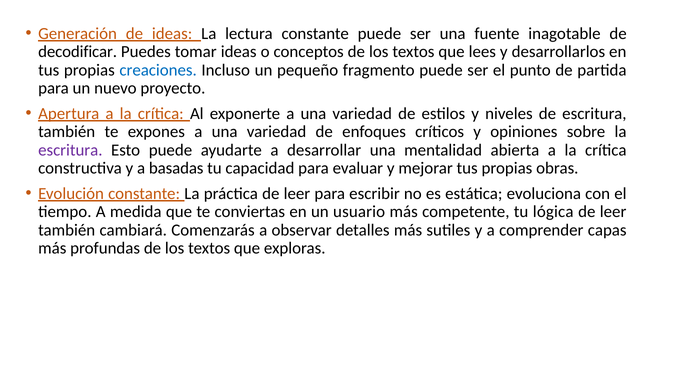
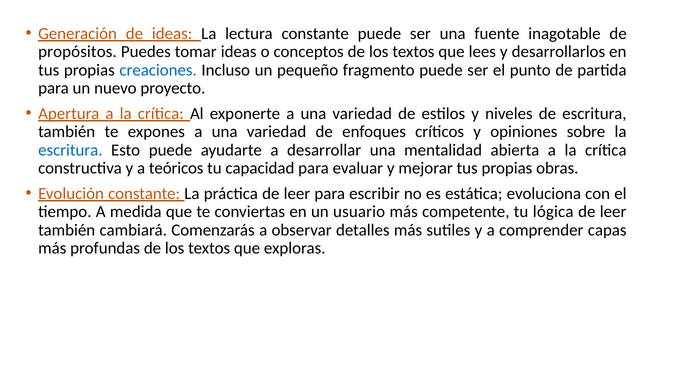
decodificar: decodificar -> propósitos
escritura at (70, 150) colour: purple -> blue
basadas: basadas -> teóricos
